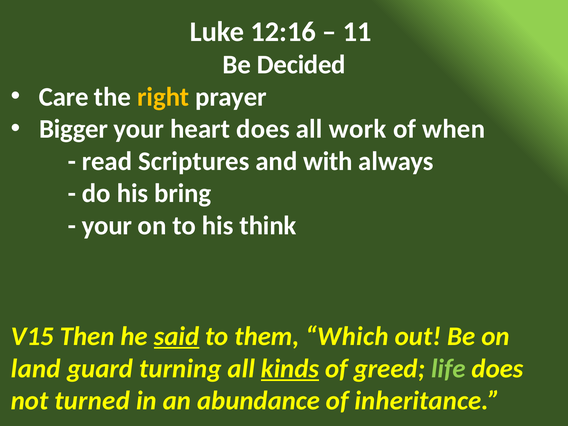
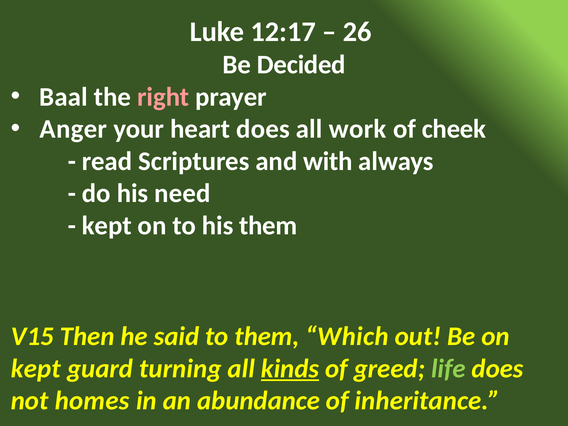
12:16: 12:16 -> 12:17
11: 11 -> 26
Care: Care -> Baal
right colour: yellow -> pink
Bigger: Bigger -> Anger
when: when -> cheek
bring: bring -> need
your at (107, 226): your -> kept
his think: think -> them
said underline: present -> none
land at (36, 369): land -> kept
turned: turned -> homes
